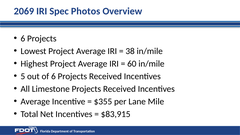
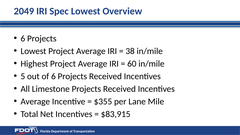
2069: 2069 -> 2049
Spec Photos: Photos -> Lowest
